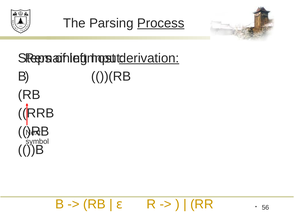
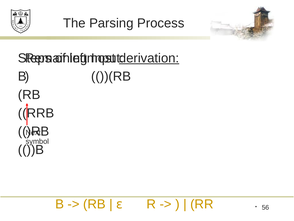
Process underline: present -> none
